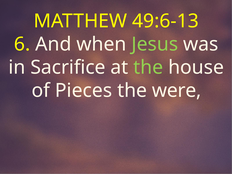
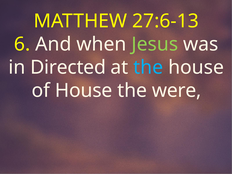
49:6-13: 49:6-13 -> 27:6-13
Sacrifice: Sacrifice -> Directed
the at (148, 67) colour: light green -> light blue
of Pieces: Pieces -> House
